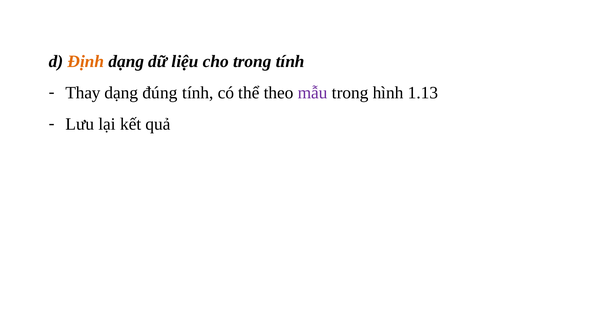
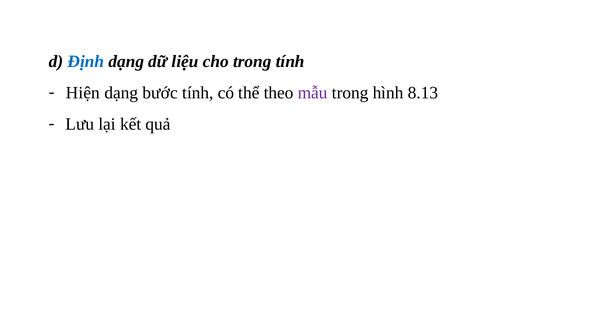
Định colour: orange -> blue
Thay: Thay -> Hiện
đúng: đúng -> bước
1.13: 1.13 -> 8.13
